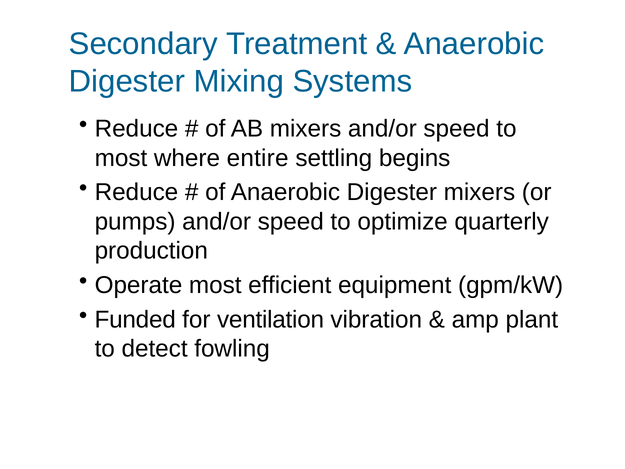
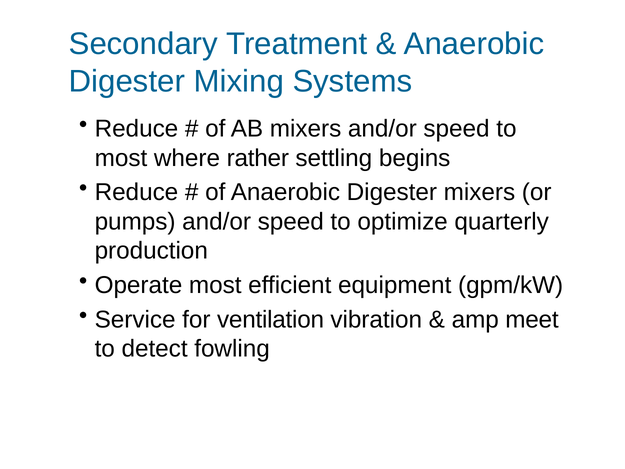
entire: entire -> rather
Funded: Funded -> Service
plant: plant -> meet
